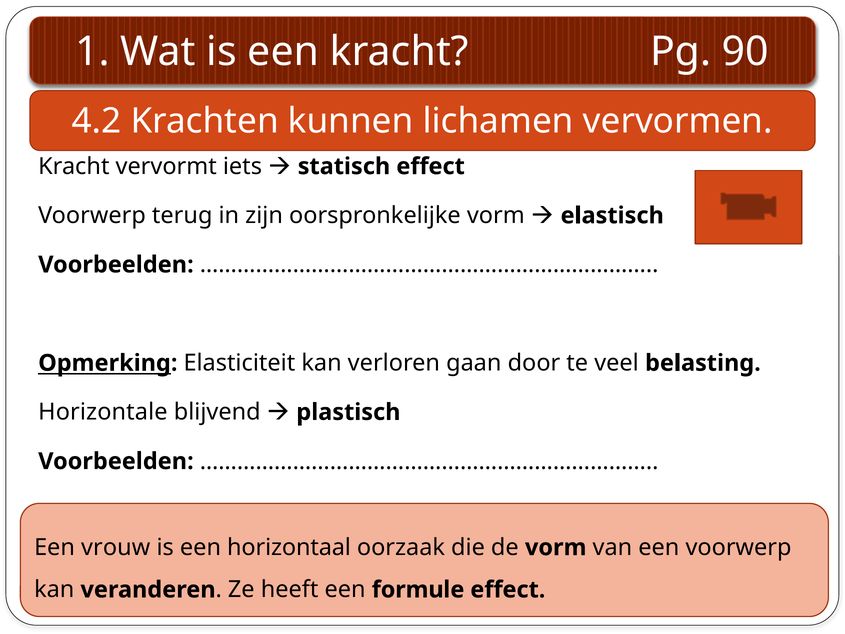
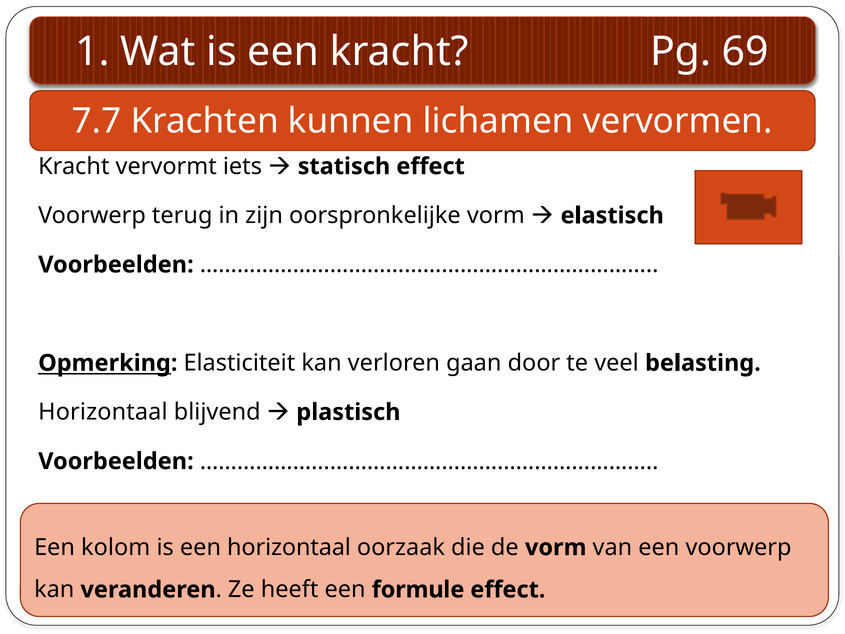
90: 90 -> 69
4.2: 4.2 -> 7.7
Horizontale at (103, 412): Horizontale -> Horizontaal
vrouw: vrouw -> kolom
